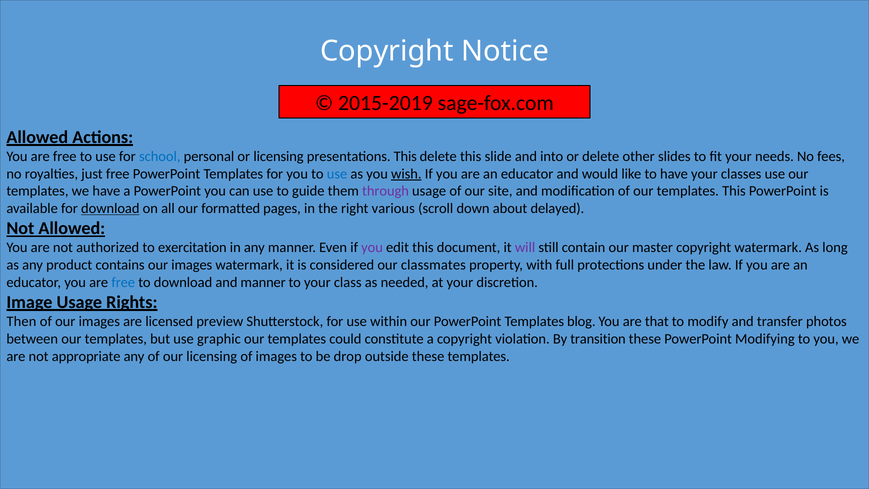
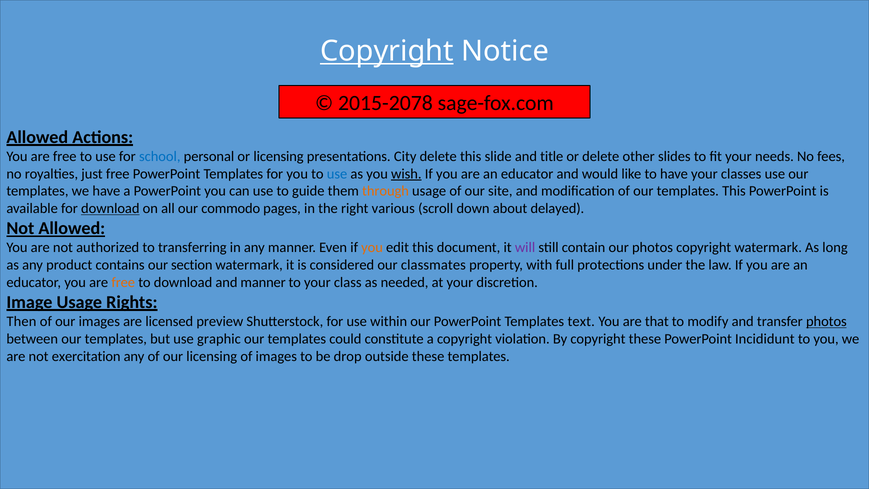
Copyright at (387, 51) underline: none -> present
2015-2019: 2015-2019 -> 2015-2078
presentations This: This -> City
into: into -> title
through colour: purple -> orange
formatted: formatted -> commodo
exercitation: exercitation -> transferring
you at (372, 248) colour: purple -> orange
our master: master -> photos
contains our images: images -> section
free at (123, 282) colour: blue -> orange
blog: blog -> text
photos at (826, 321) underline: none -> present
By transition: transition -> copyright
Modifying: Modifying -> Incididunt
appropriate: appropriate -> exercitation
